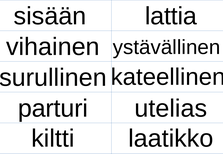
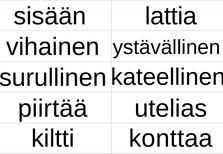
parturi: parturi -> piirtää
laatikko: laatikko -> konttaa
